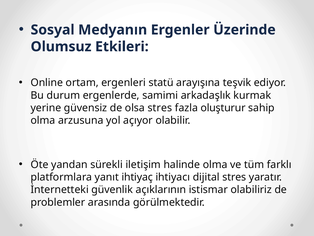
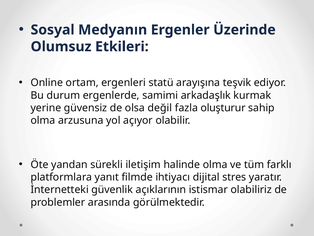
olsa stres: stres -> değil
ihtiyaç: ihtiyaç -> filmde
